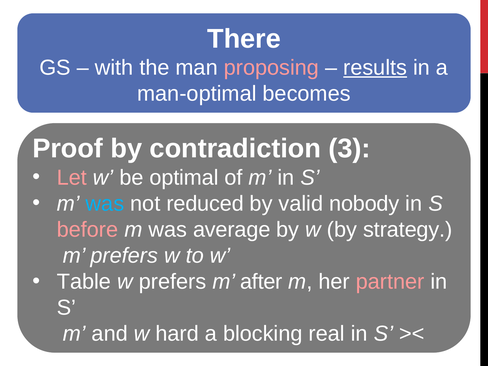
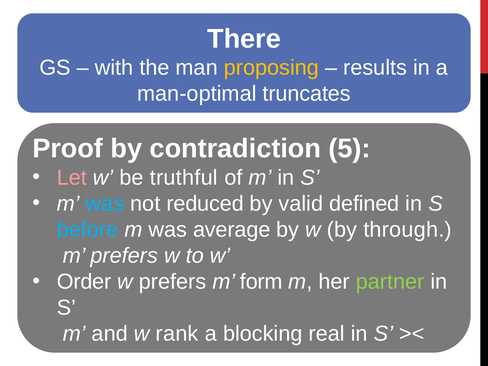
proposing colour: pink -> yellow
results underline: present -> none
becomes: becomes -> truncates
3: 3 -> 5
optimal: optimal -> truthful
nobody: nobody -> defined
before colour: pink -> light blue
strategy: strategy -> through
Table: Table -> Order
after: after -> form
partner colour: pink -> light green
hard: hard -> rank
